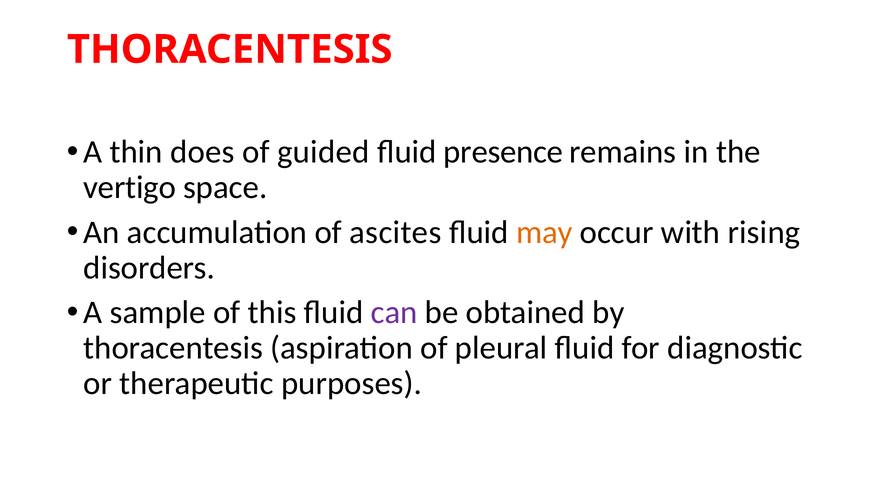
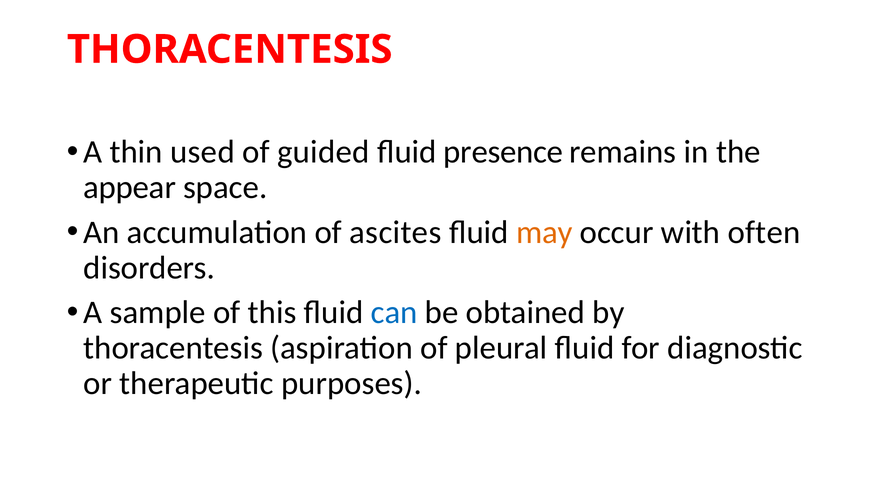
does: does -> used
vertigo: vertigo -> appear
rising: rising -> often
can colour: purple -> blue
